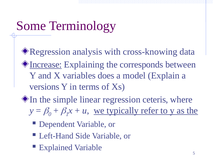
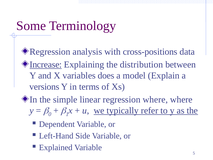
cross-knowing: cross-knowing -> cross-positions
corresponds: corresponds -> distribution
regression ceteris: ceteris -> where
